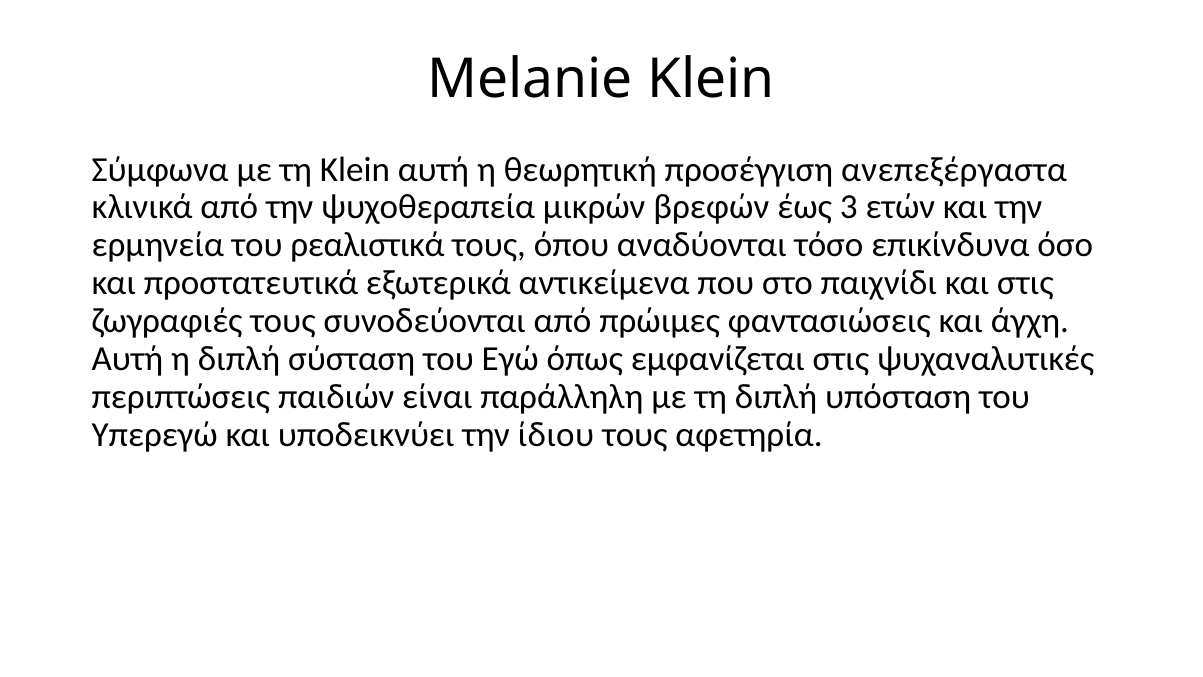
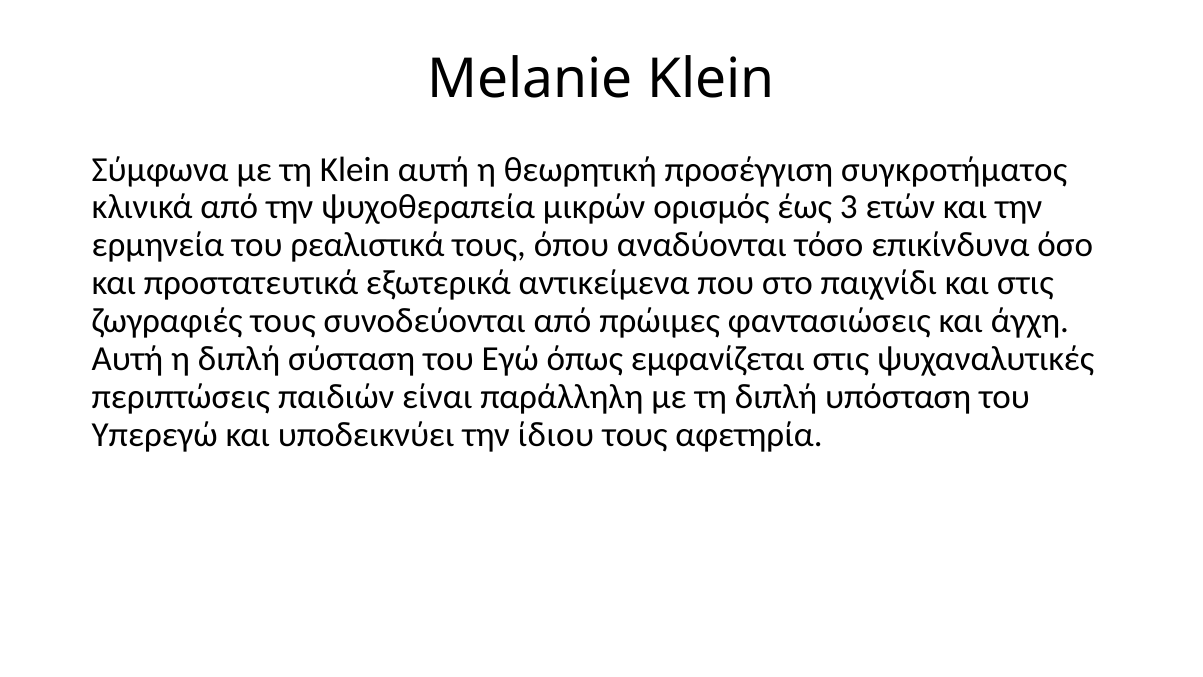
ανεπεξέργαστα: ανεπεξέργαστα -> συγκροτήματος
βρεφών: βρεφών -> ορισμός
